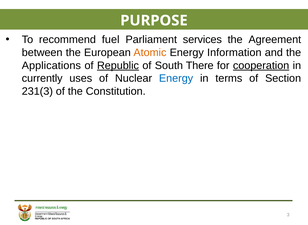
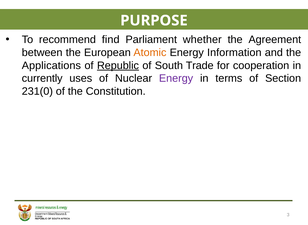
fuel: fuel -> find
services: services -> whether
There: There -> Trade
cooperation underline: present -> none
Energy at (176, 79) colour: blue -> purple
231(3: 231(3 -> 231(0
